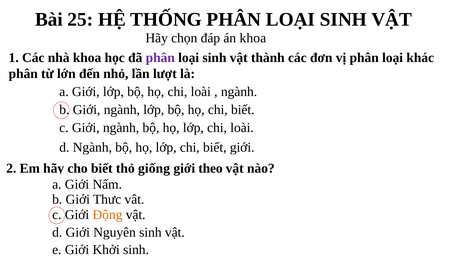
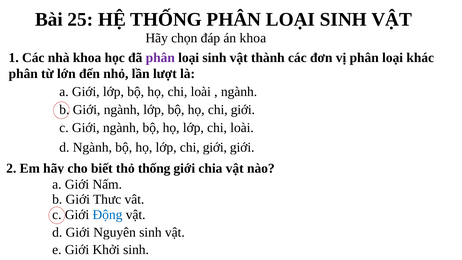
họ chi biết: biết -> giới
lớp chi biết: biết -> giới
thỏ giống: giống -> thống
theo: theo -> chia
Động colour: orange -> blue
